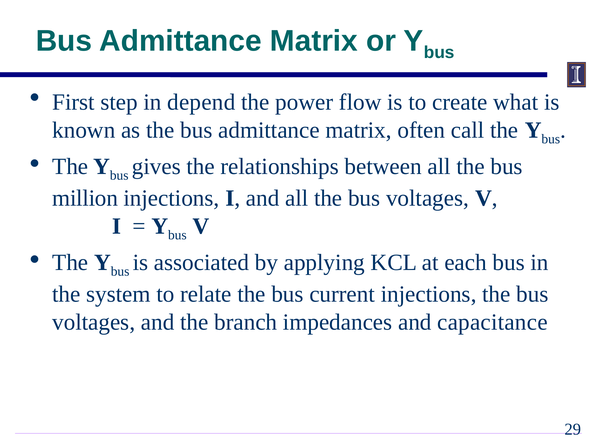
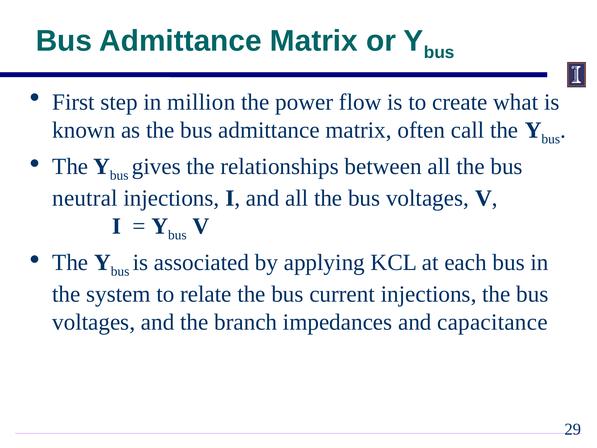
depend: depend -> million
million: million -> neutral
